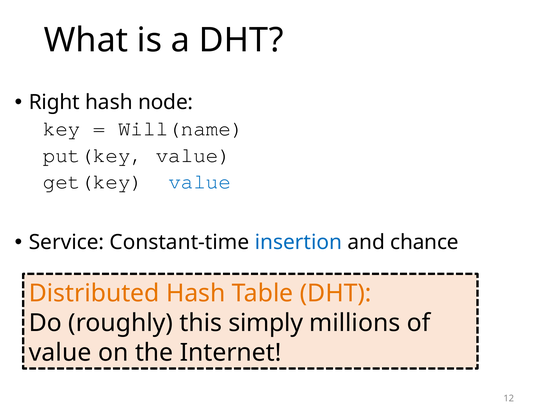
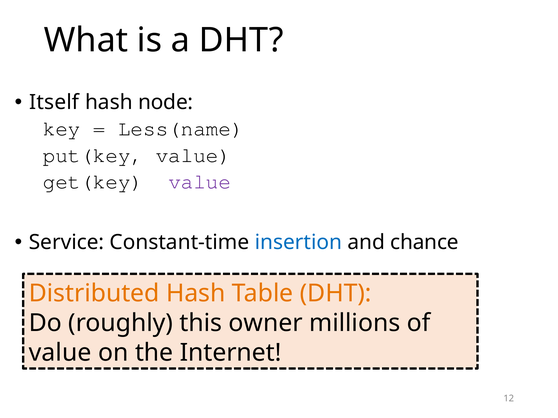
Right: Right -> Itself
Will(name: Will(name -> Less(name
value at (200, 182) colour: blue -> purple
simply: simply -> owner
